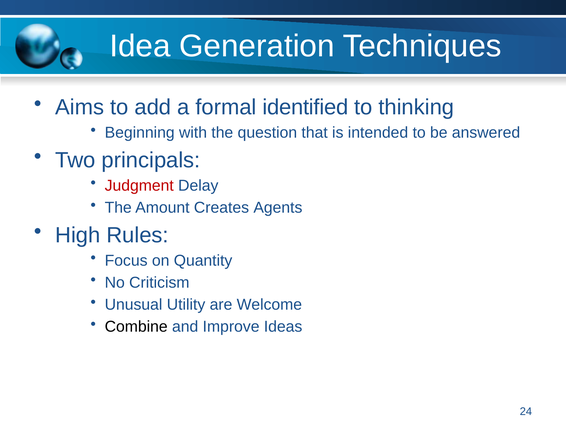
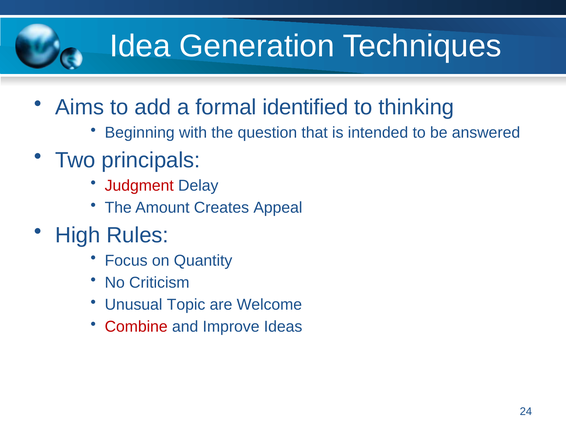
Agents: Agents -> Appeal
Utility: Utility -> Topic
Combine colour: black -> red
